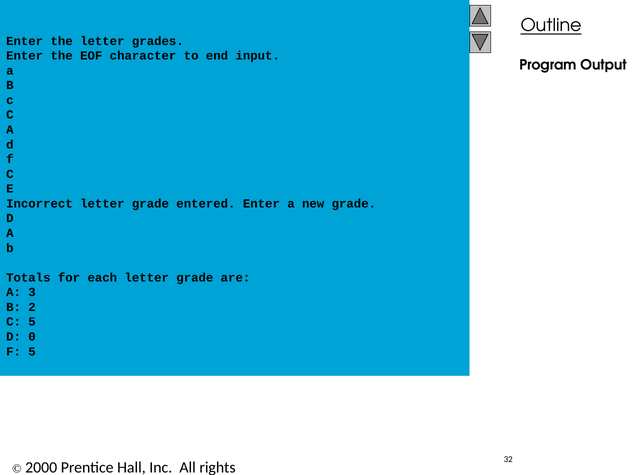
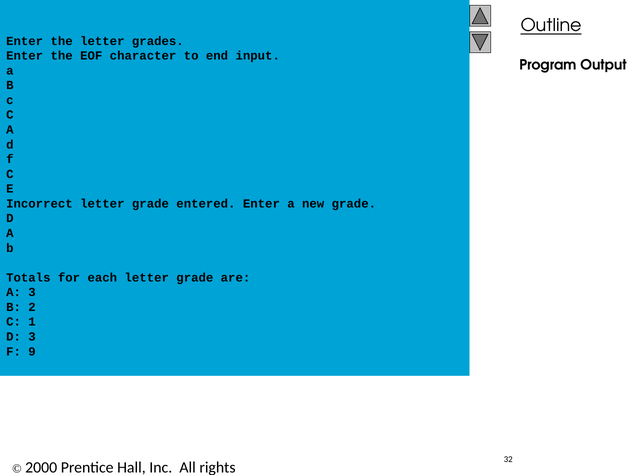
C 5: 5 -> 1
D 0: 0 -> 3
F 5: 5 -> 9
